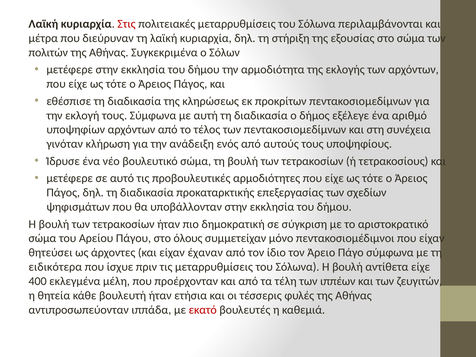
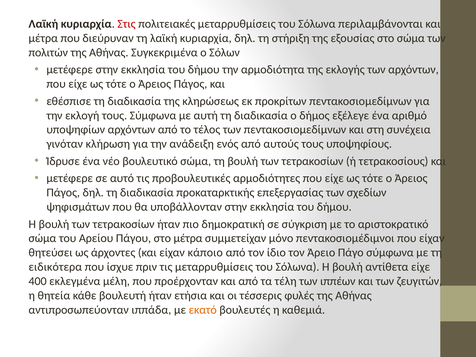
στο όλους: όλους -> μέτρα
έχαναν: έχαναν -> κάποιο
εκατό colour: red -> orange
